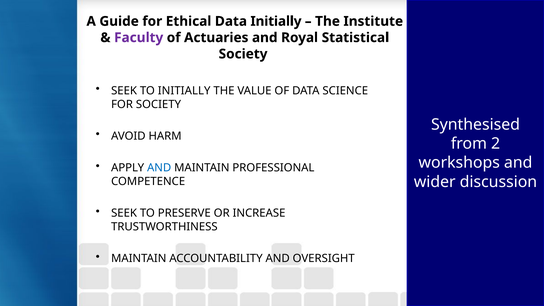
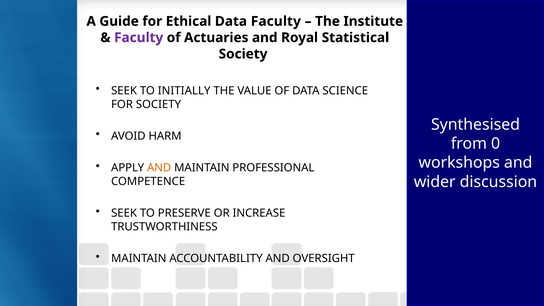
Data Initially: Initially -> Faculty
2: 2 -> 0
AND at (159, 168) colour: blue -> orange
